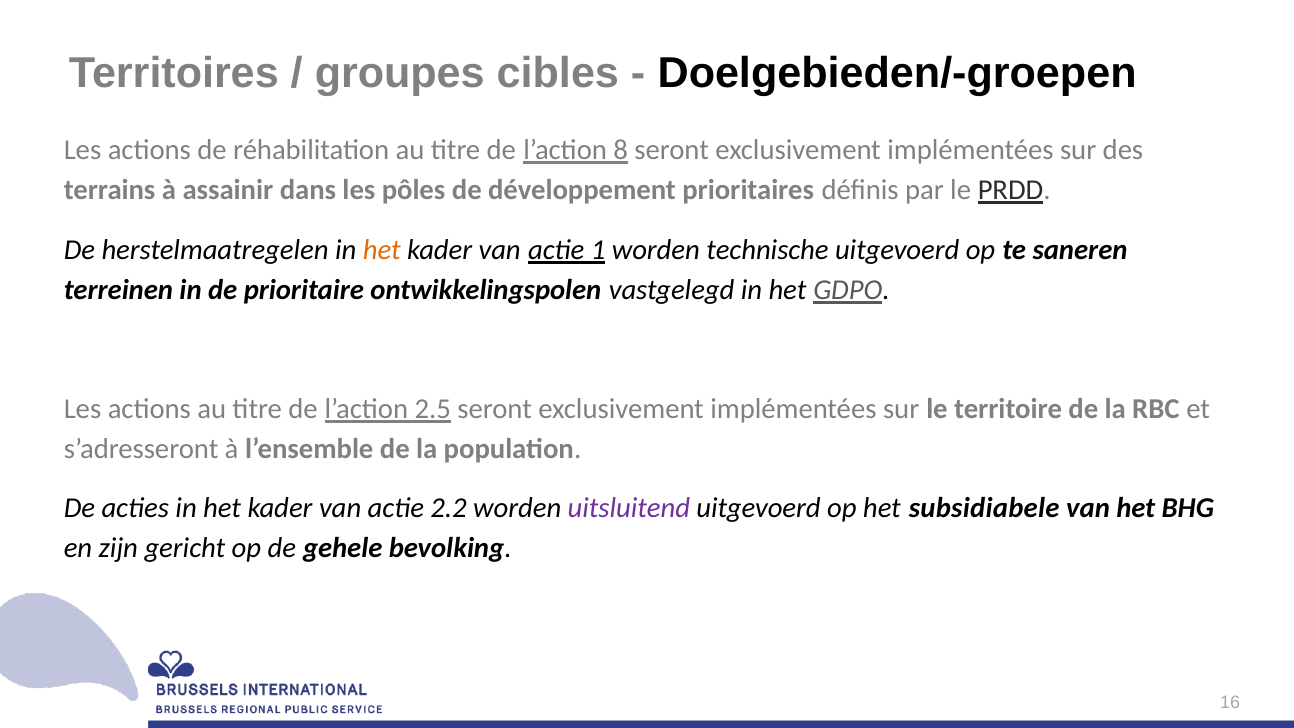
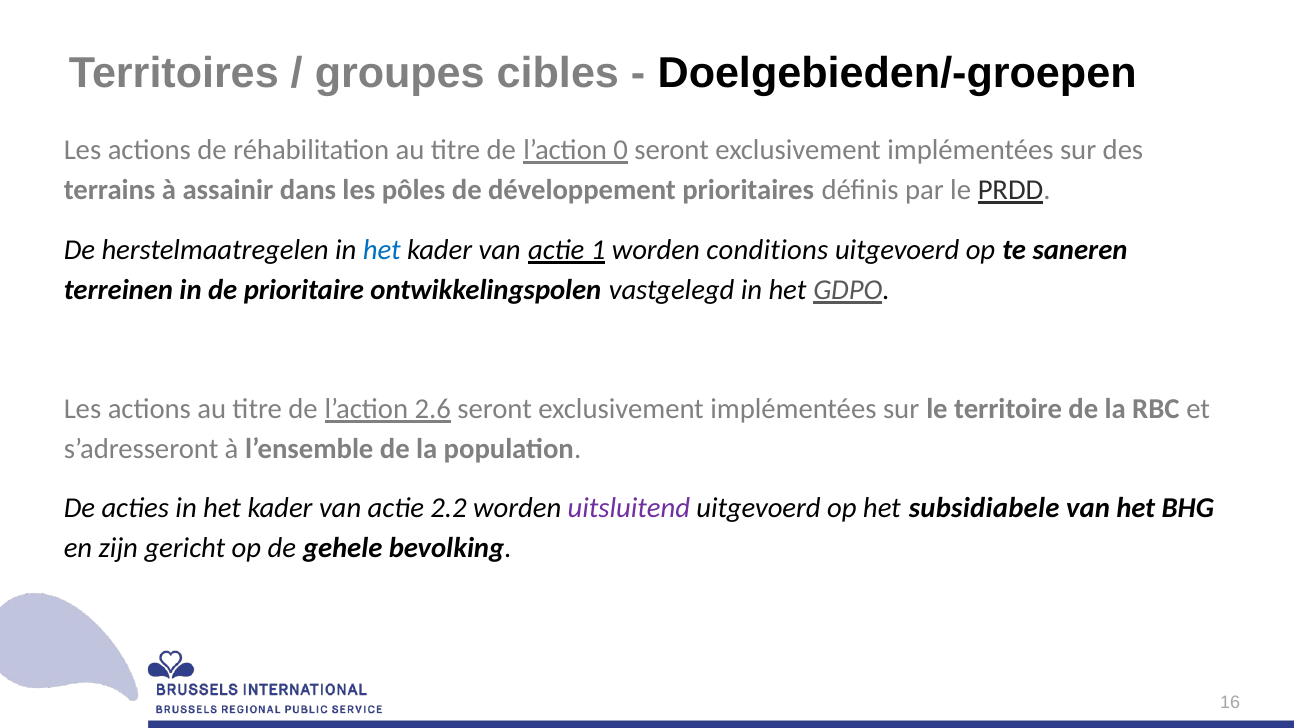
8: 8 -> 0
het at (382, 250) colour: orange -> blue
technische: technische -> conditions
2.5: 2.5 -> 2.6
